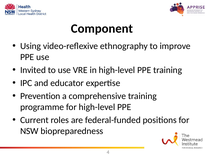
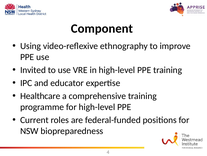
Prevention: Prevention -> Healthcare
